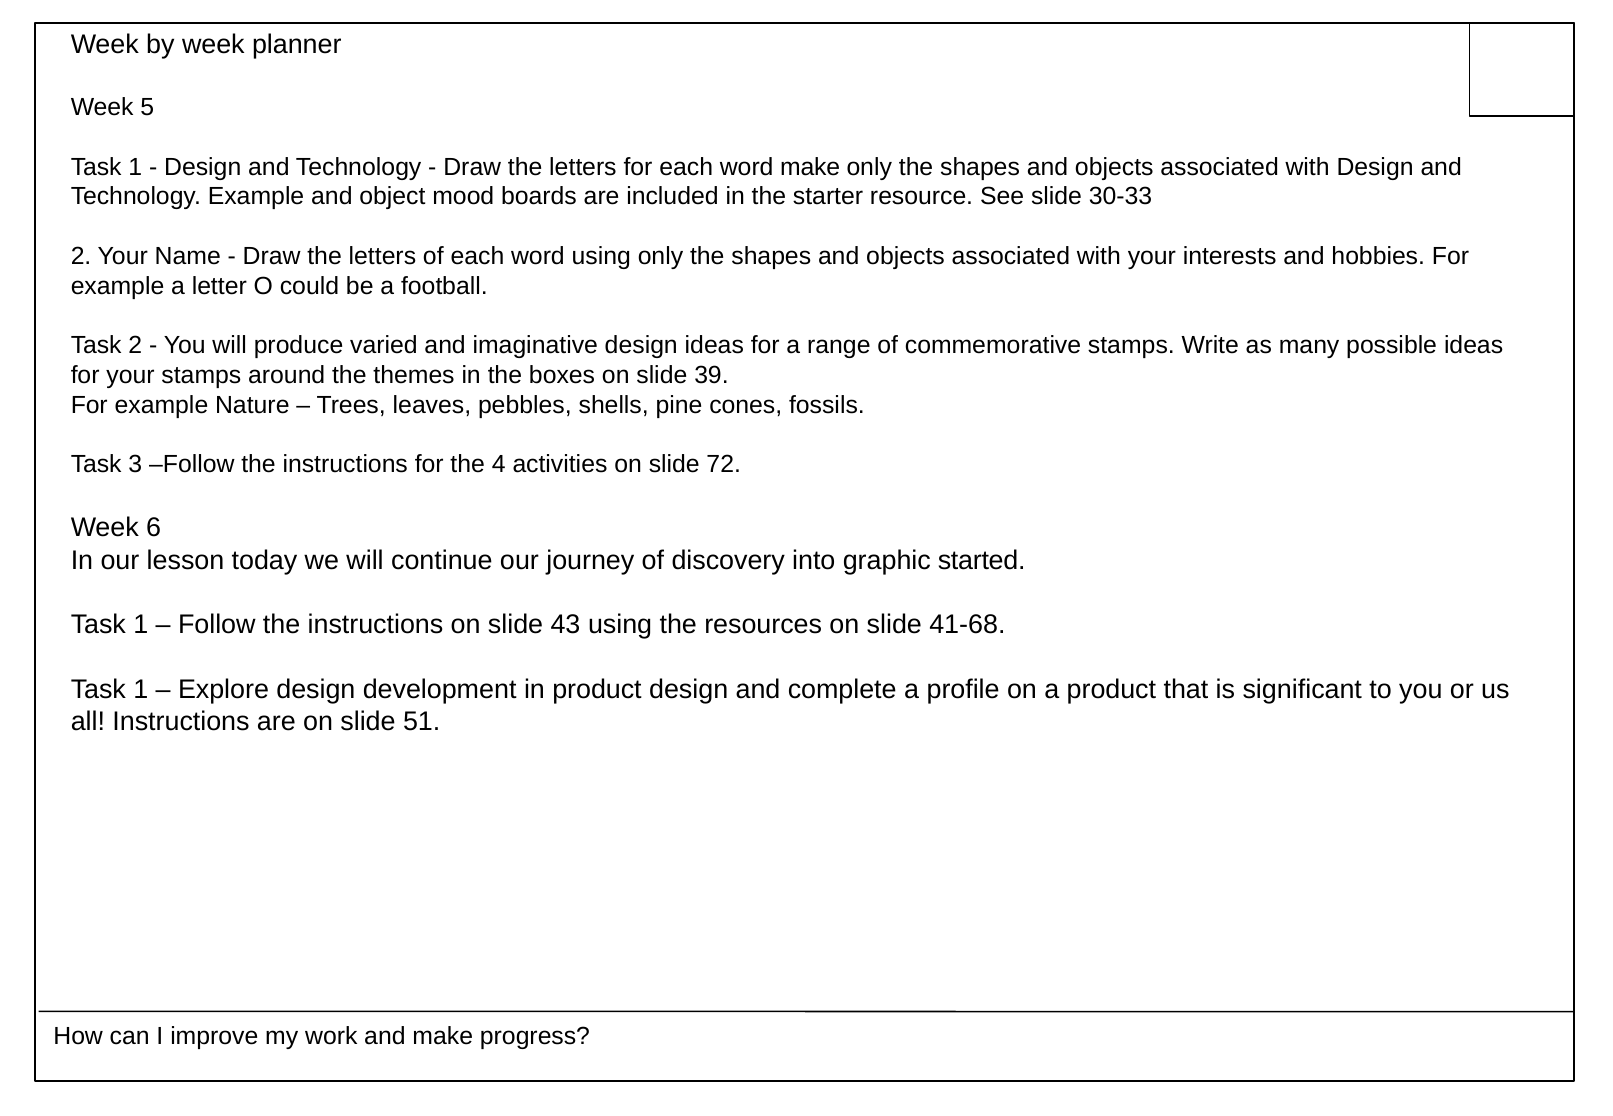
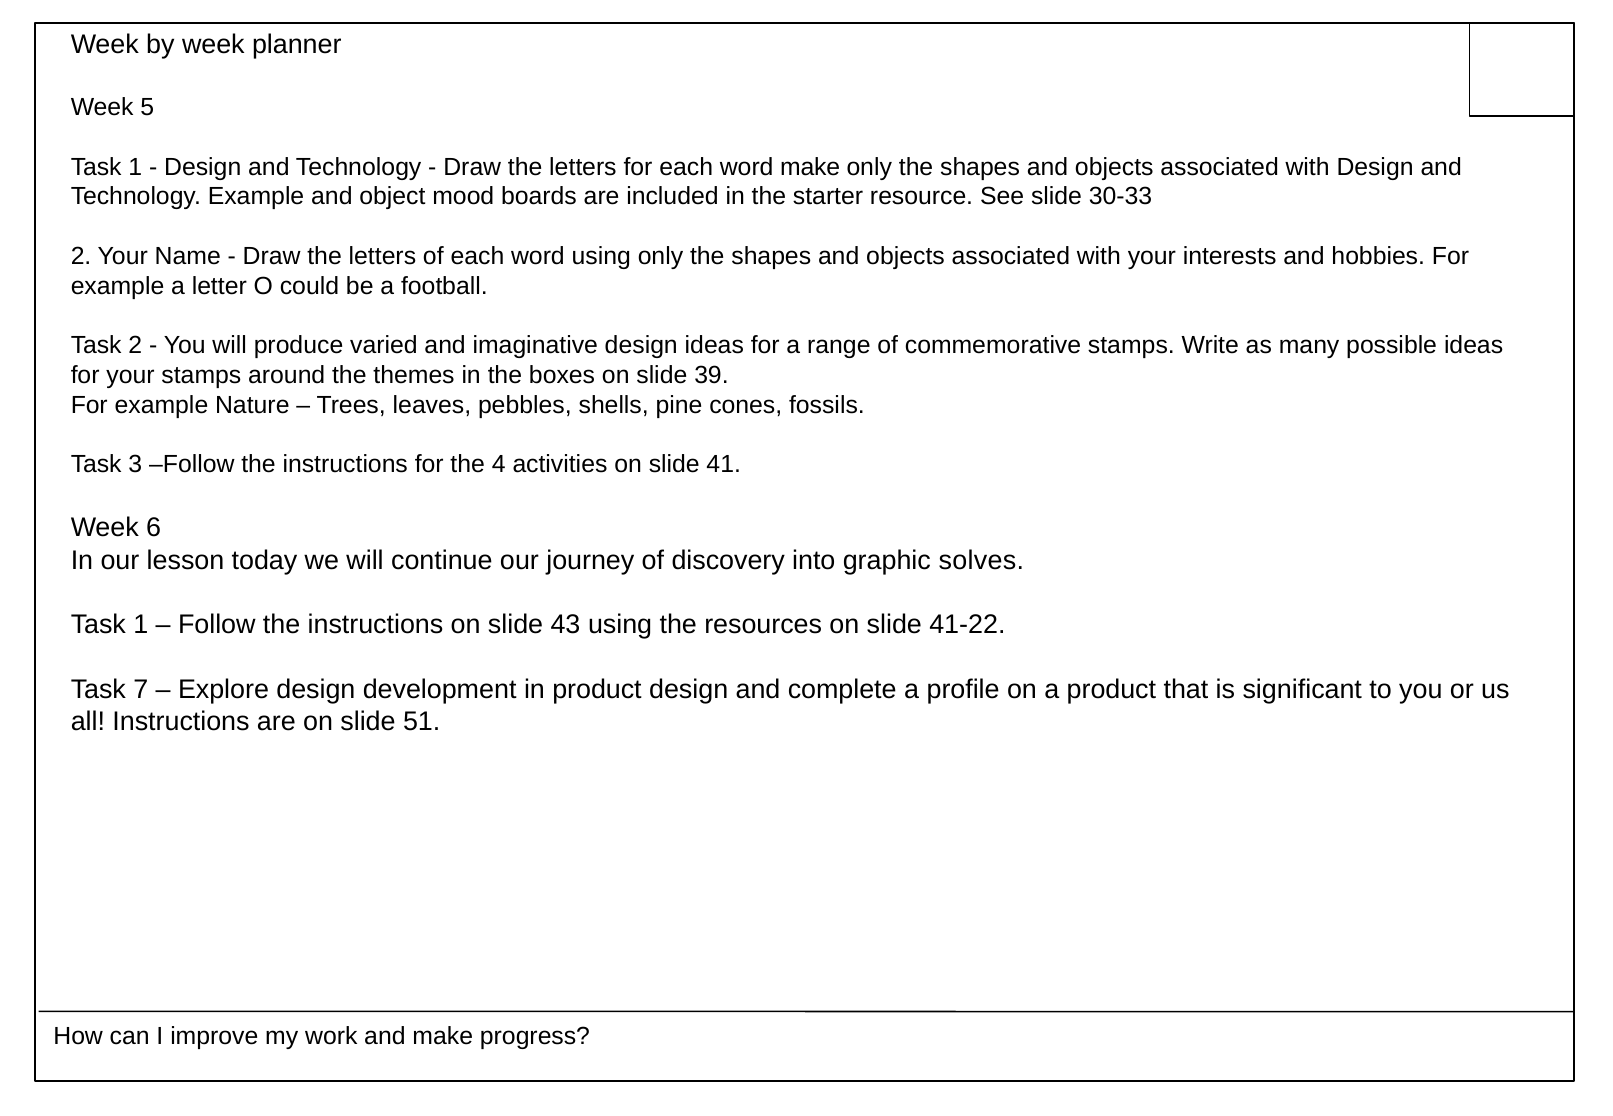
72: 72 -> 41
started: started -> solves
41-68: 41-68 -> 41-22
1 at (141, 690): 1 -> 7
